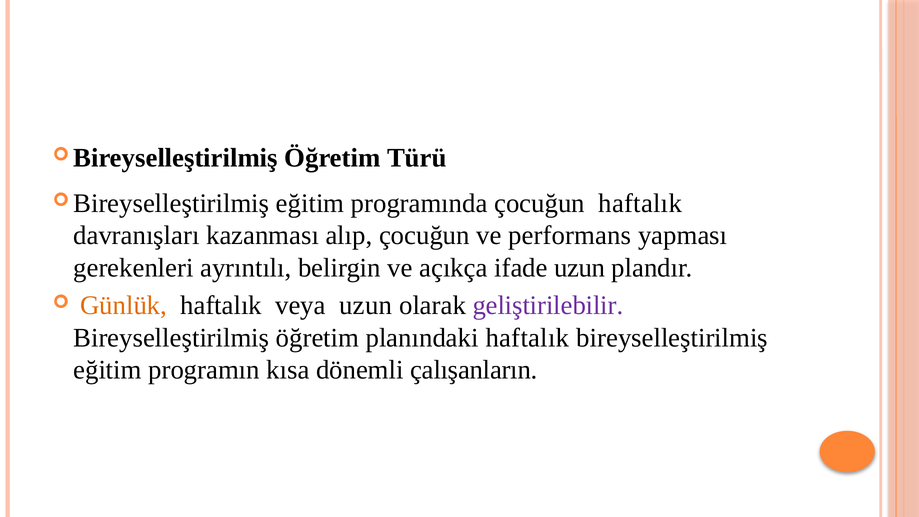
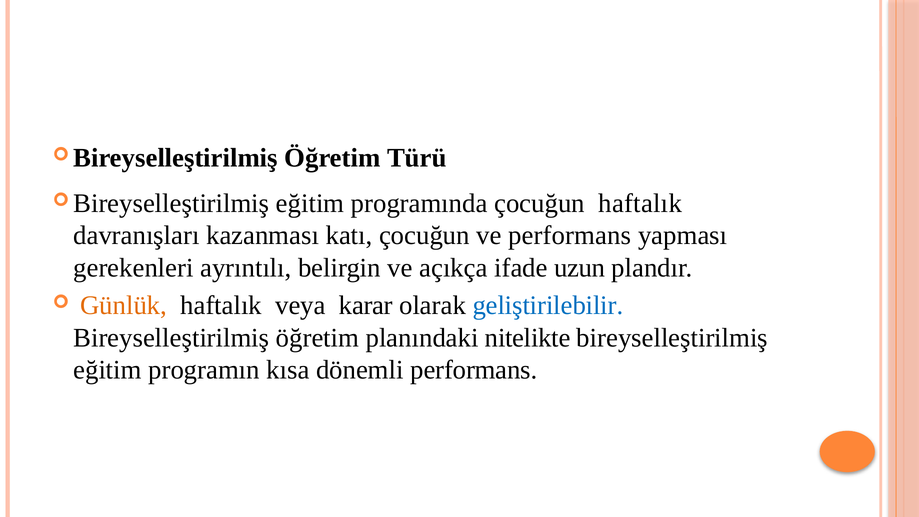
alıp: alıp -> katı
veya uzun: uzun -> karar
geliştirilebilir colour: purple -> blue
planındaki haftalık: haftalık -> nitelikte
dönemli çalışanların: çalışanların -> performans
